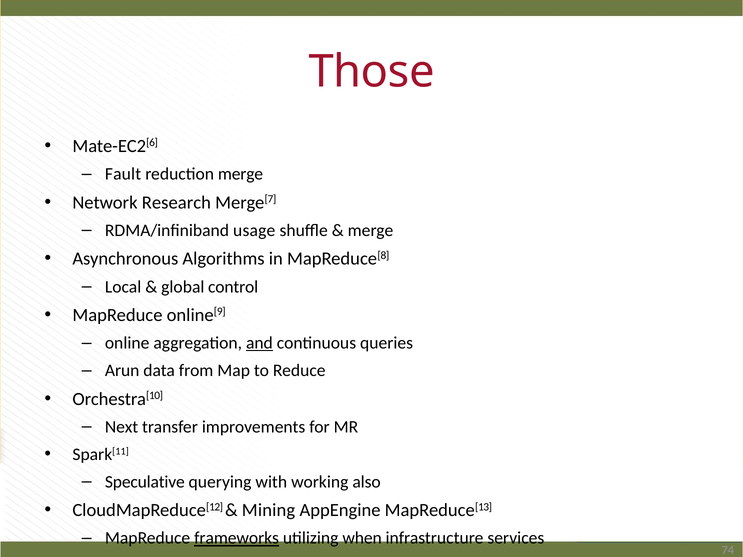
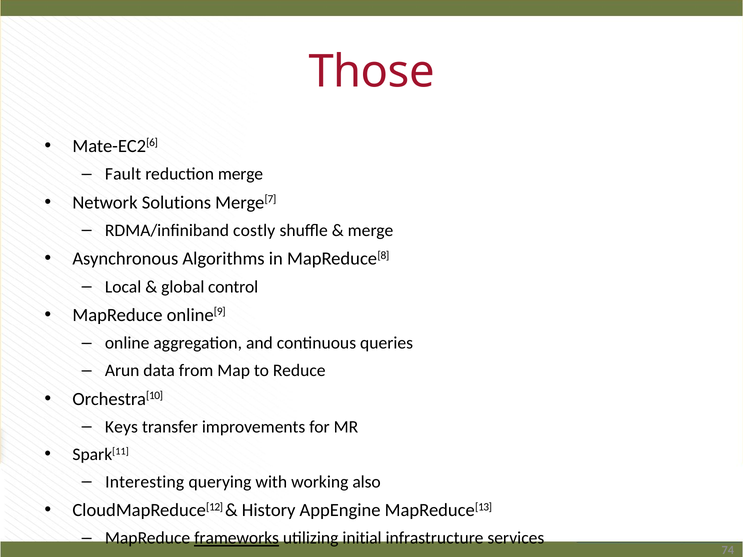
Research: Research -> Solutions
usage: usage -> costly
and underline: present -> none
Next: Next -> Keys
Speculative: Speculative -> Interesting
Mining: Mining -> History
when: when -> initial
